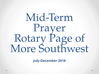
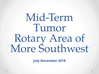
Prayer: Prayer -> Tumor
Page: Page -> Area
